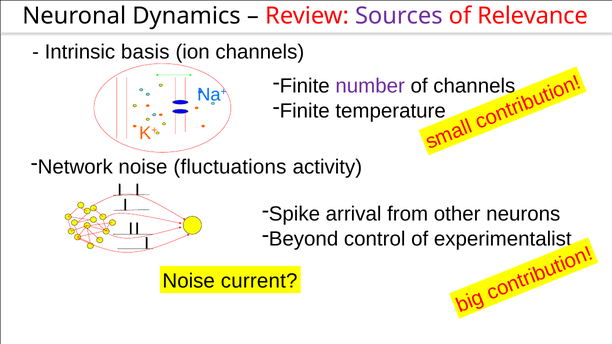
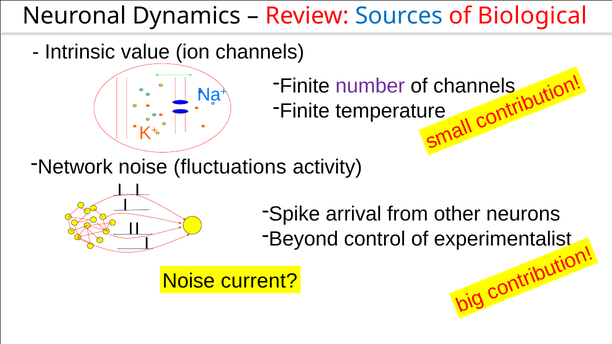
Sources colour: purple -> blue
Relevance: Relevance -> Biological
basis: basis -> value
